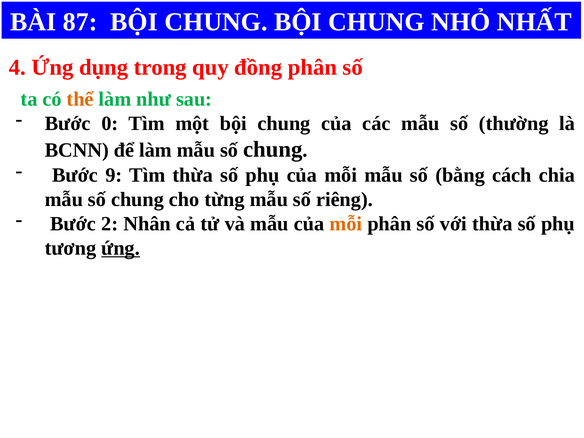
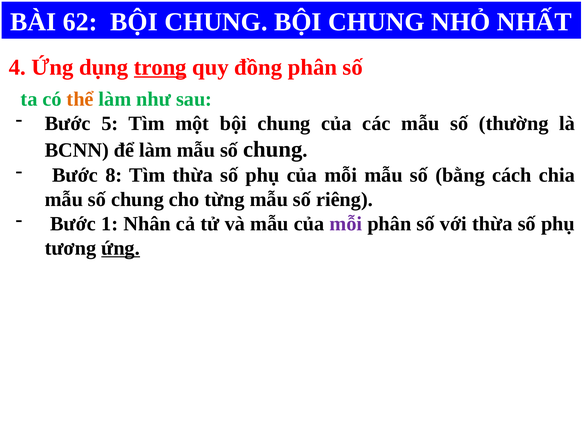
87: 87 -> 62
trong underline: none -> present
0: 0 -> 5
9: 9 -> 8
2: 2 -> 1
mỗi at (346, 224) colour: orange -> purple
